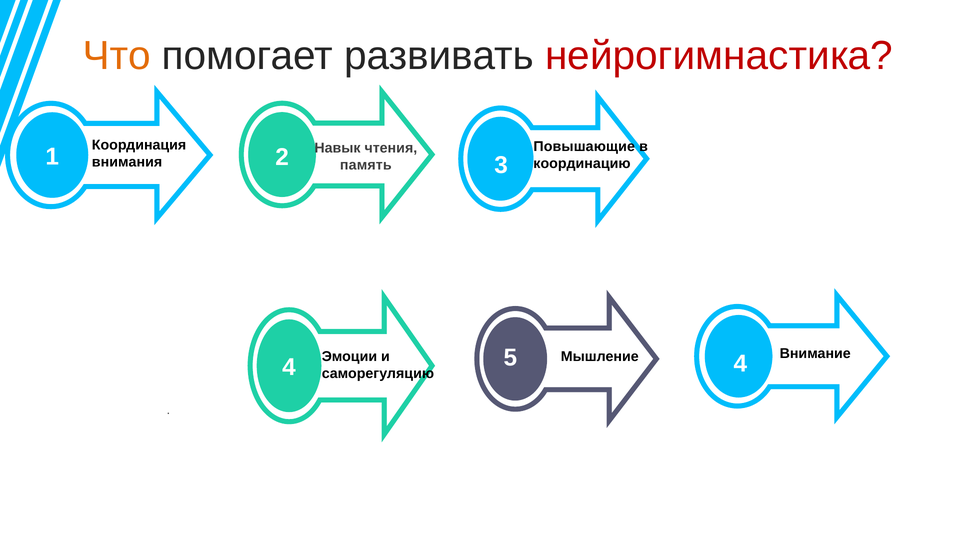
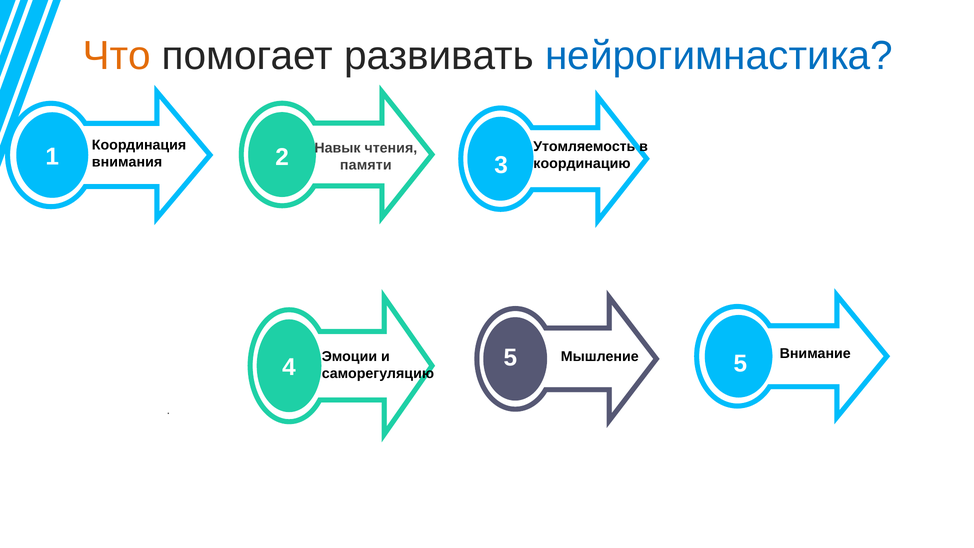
нейрогимнастика colour: red -> blue
Повышающие: Повышающие -> Утомляемость
память: память -> памяти
5 4: 4 -> 5
